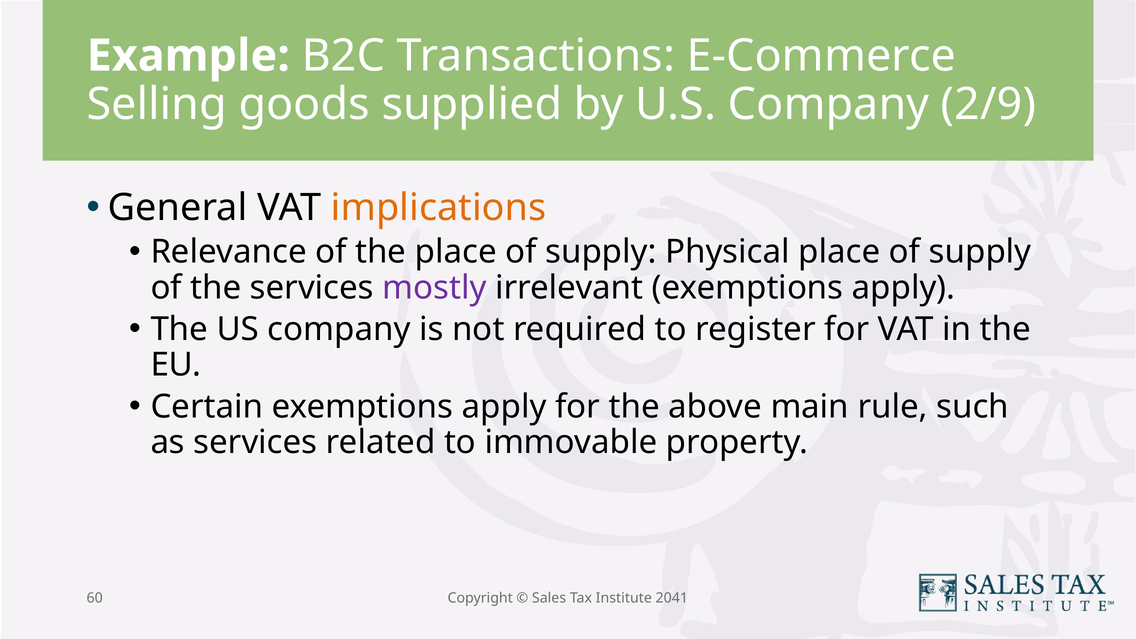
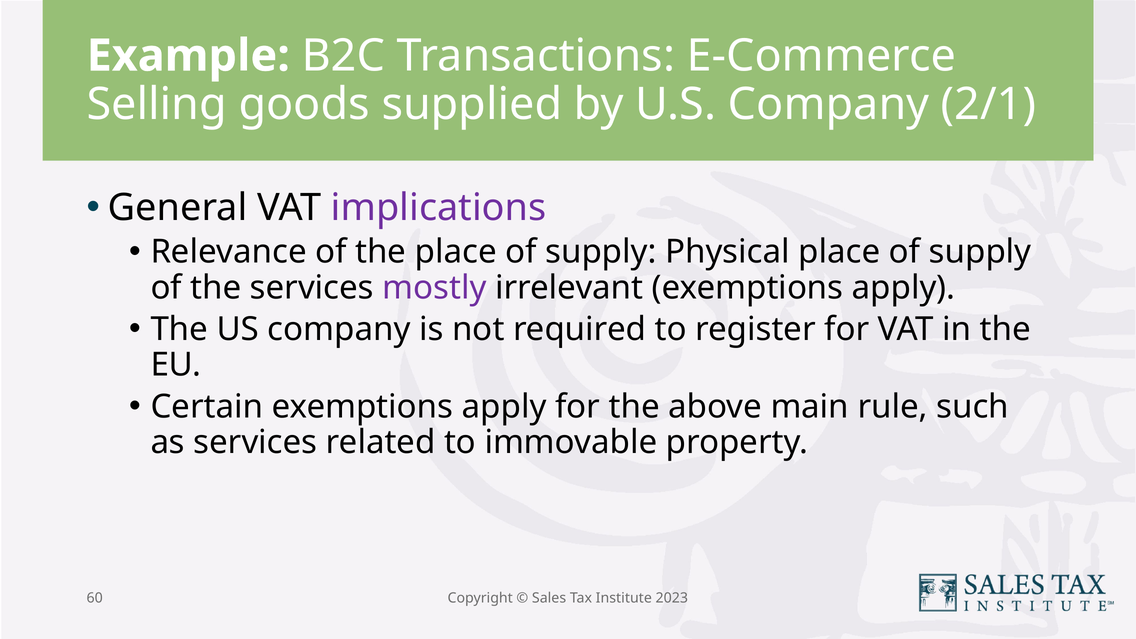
2/9: 2/9 -> 2/1
implications colour: orange -> purple
2041: 2041 -> 2023
